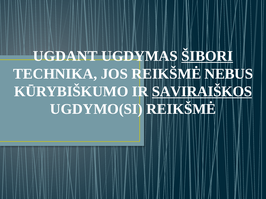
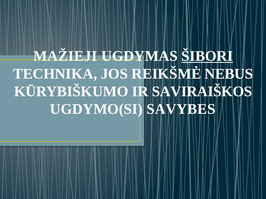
UGDANT: UGDANT -> MAŽIEJI
SAVIRAIŠKOS underline: present -> none
UGDYMO(SI REIKŠMĖ: REIKŠMĖ -> SAVYBES
